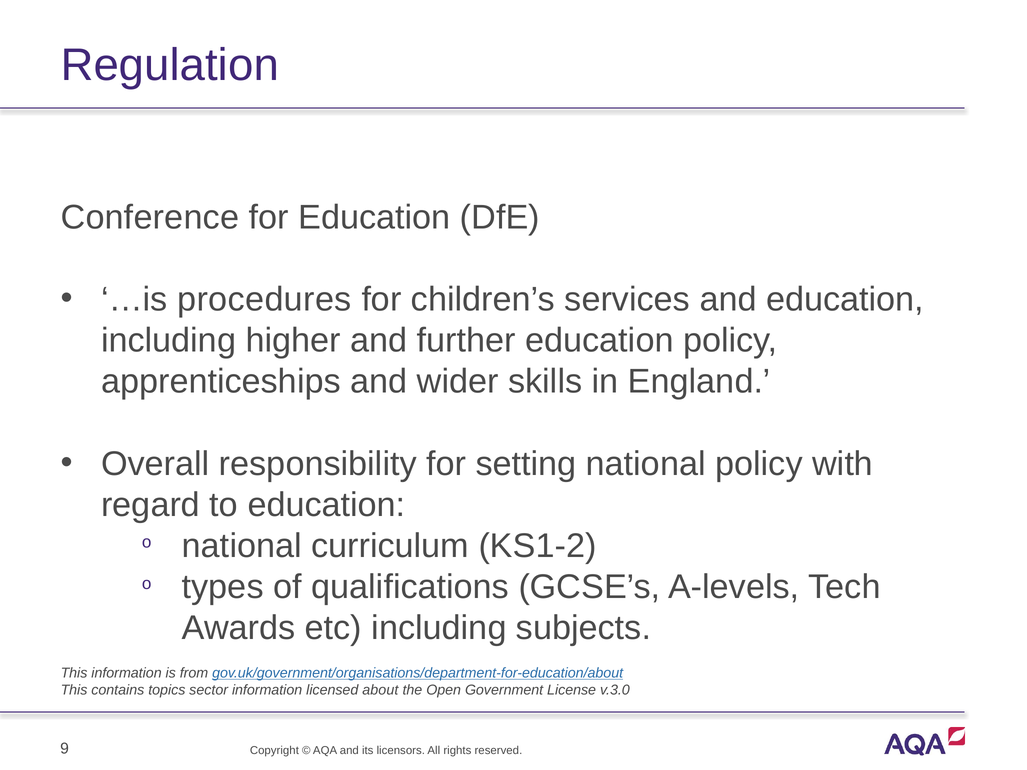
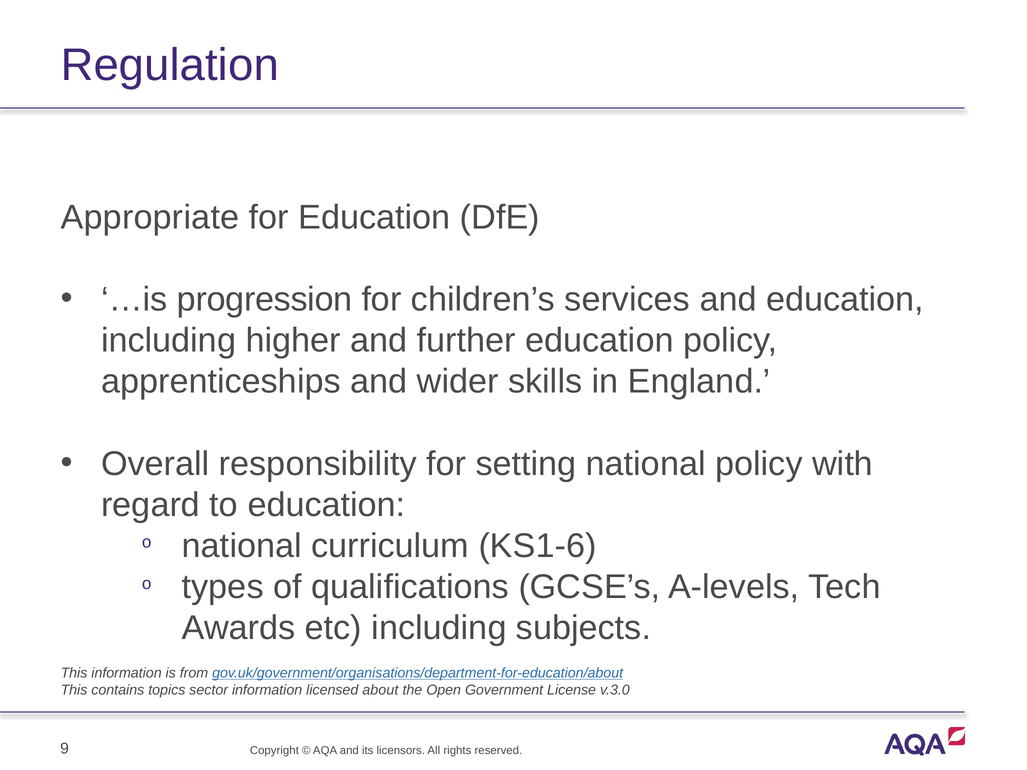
Conference: Conference -> Appropriate
procedures: procedures -> progression
KS1-2: KS1-2 -> KS1-6
